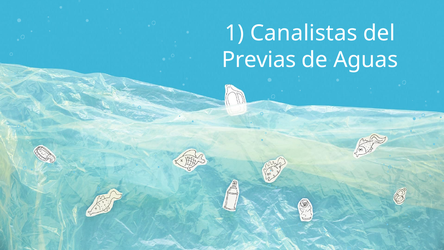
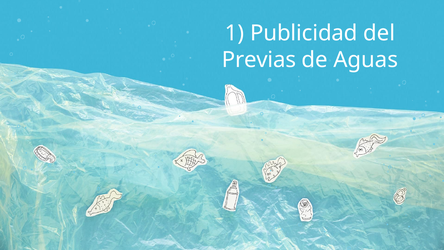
Canalistas: Canalistas -> Publicidad
